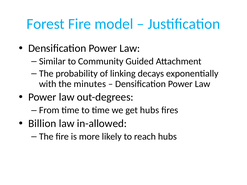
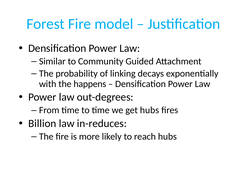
minutes: minutes -> happens
in-allowed: in-allowed -> in-reduces
